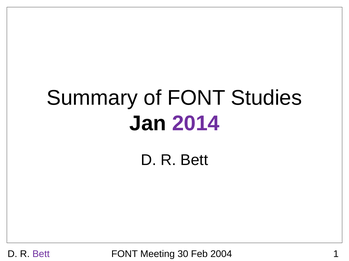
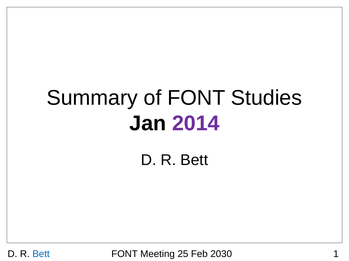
Bett at (41, 255) colour: purple -> blue
30: 30 -> 25
2004: 2004 -> 2030
